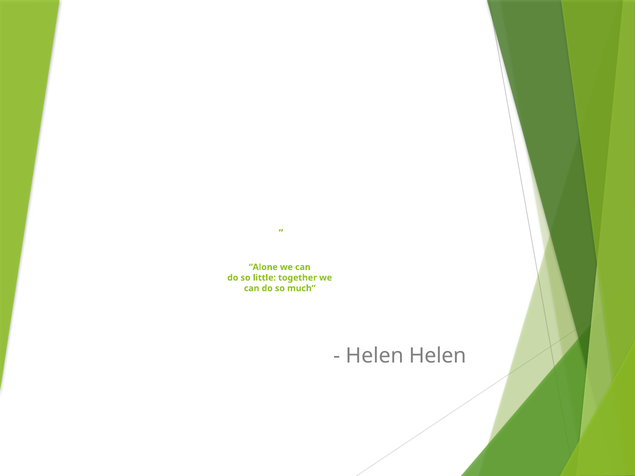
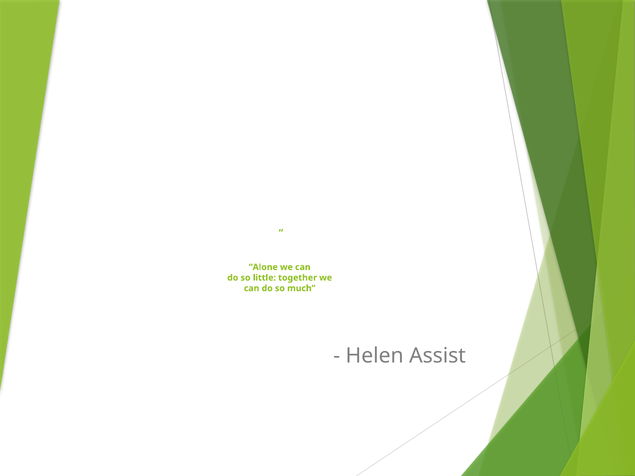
Helen Helen: Helen -> Assist
